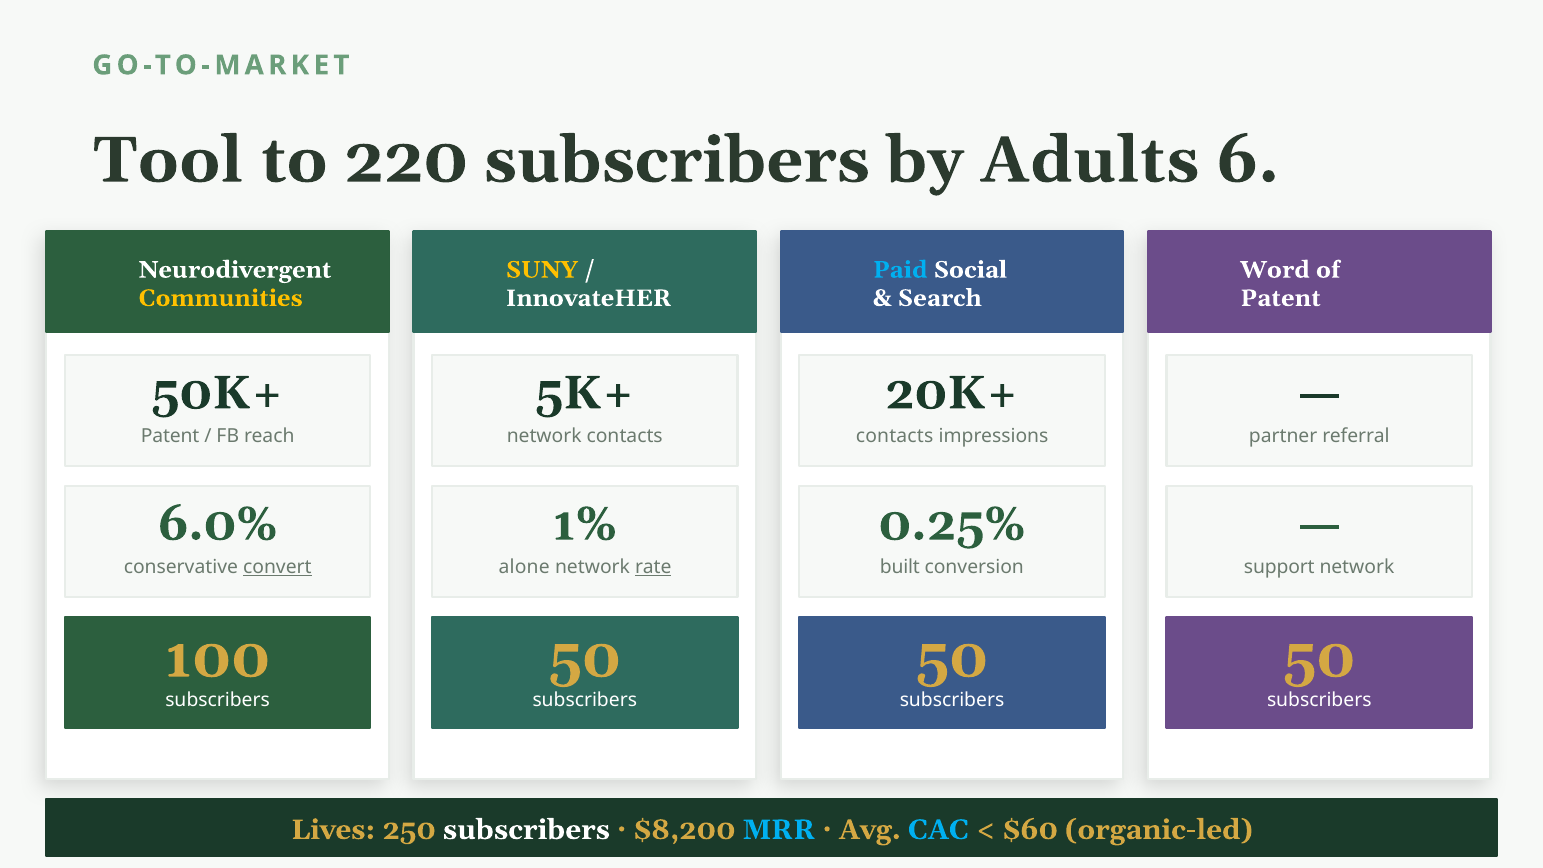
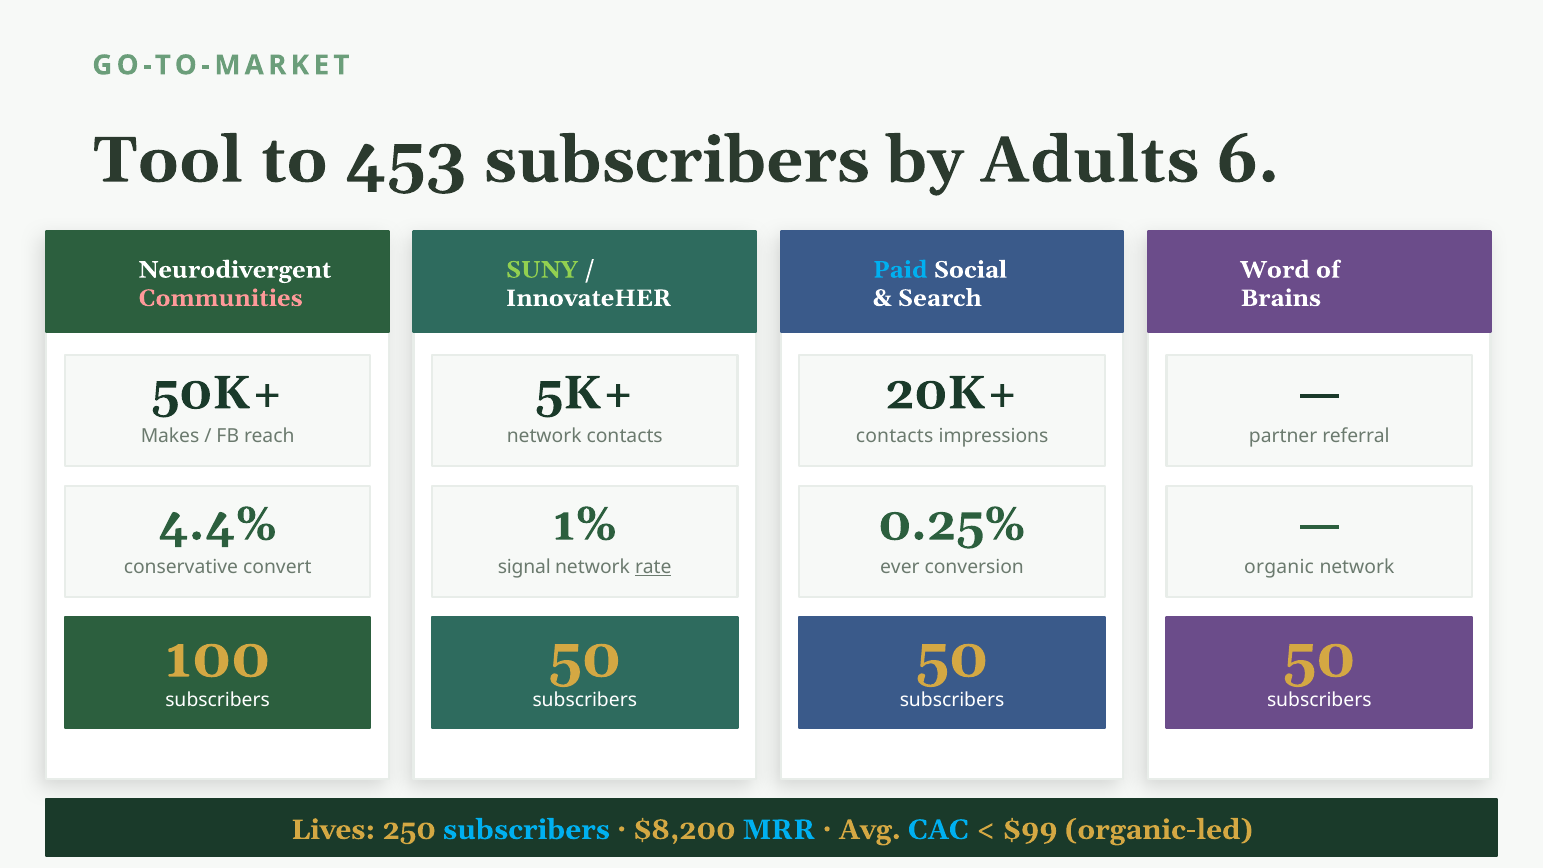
220: 220 -> 453
SUNY colour: yellow -> light green
Communities colour: yellow -> pink
Patent at (1281, 298): Patent -> Brains
Patent at (170, 436): Patent -> Makes
6.0%: 6.0% -> 4.4%
convert underline: present -> none
alone: alone -> signal
built: built -> ever
support: support -> organic
subscribers at (526, 830) colour: white -> light blue
$60: $60 -> $99
